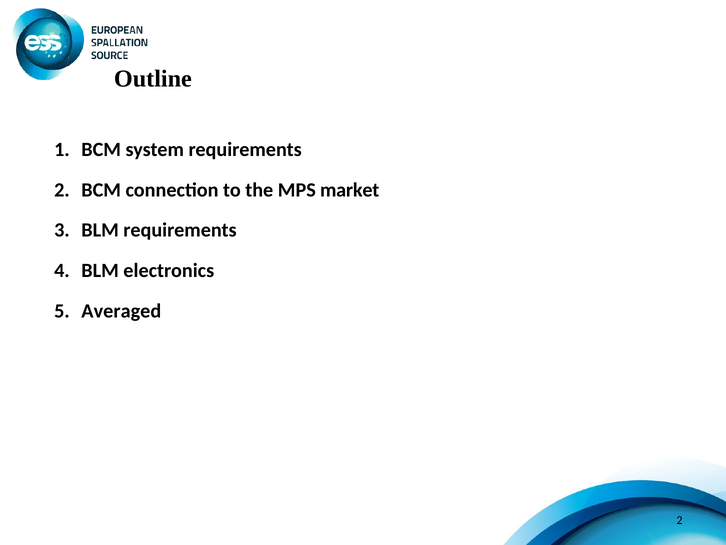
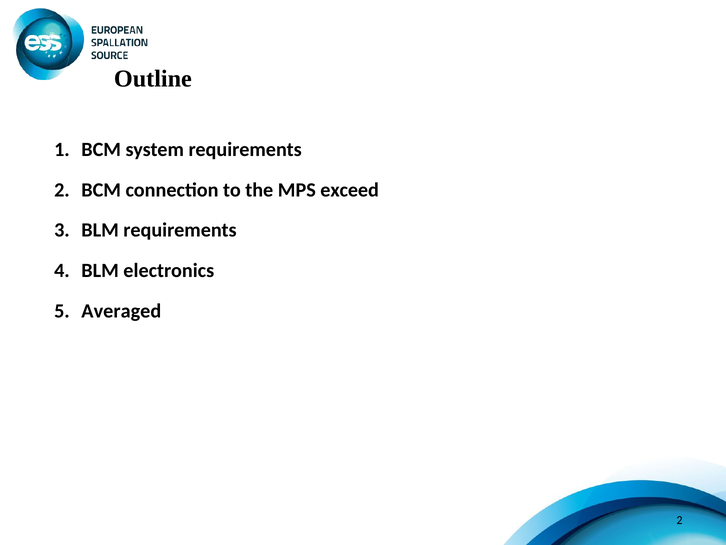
market: market -> exceed
